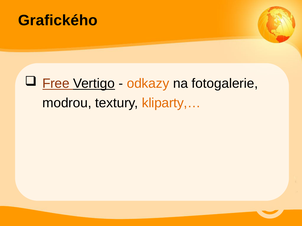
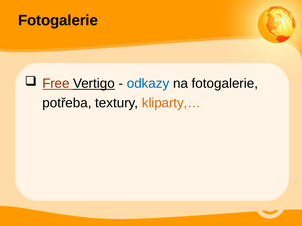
Grafického at (58, 20): Grafického -> Fotogalerie
odkazy colour: orange -> blue
modrou: modrou -> potřeba
